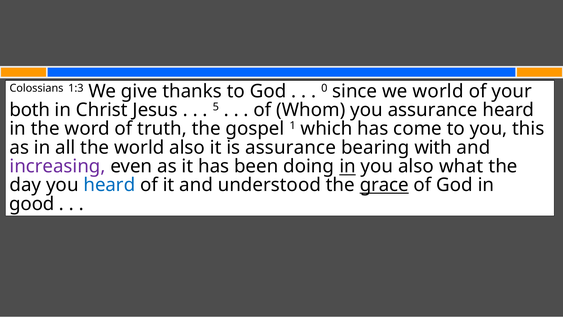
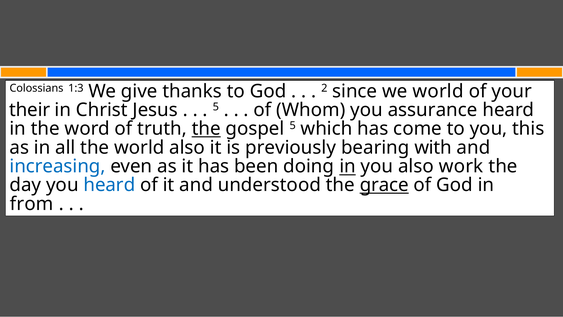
0: 0 -> 2
both: both -> their
the at (206, 129) underline: none -> present
gospel 1: 1 -> 5
is assurance: assurance -> previously
increasing colour: purple -> blue
what: what -> work
good: good -> from
